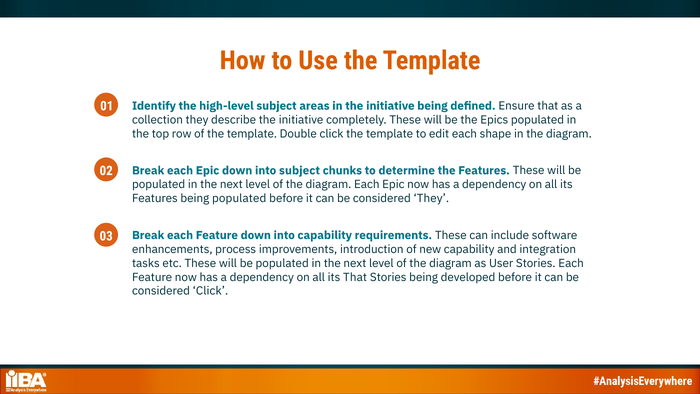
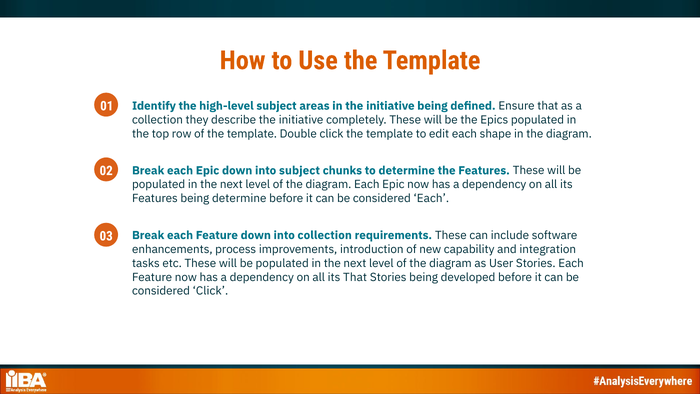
being populated: populated -> determine
considered They: They -> Each
into capability: capability -> collection
